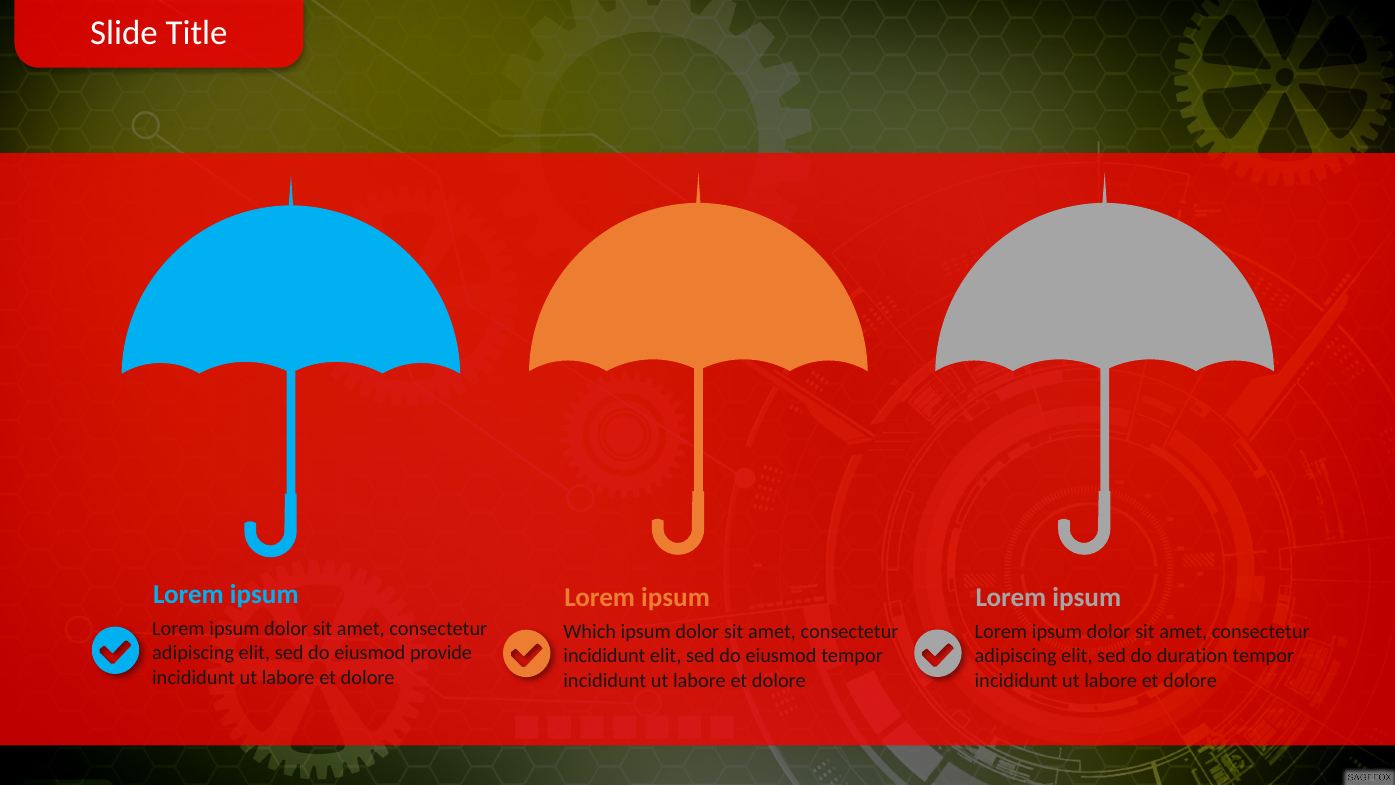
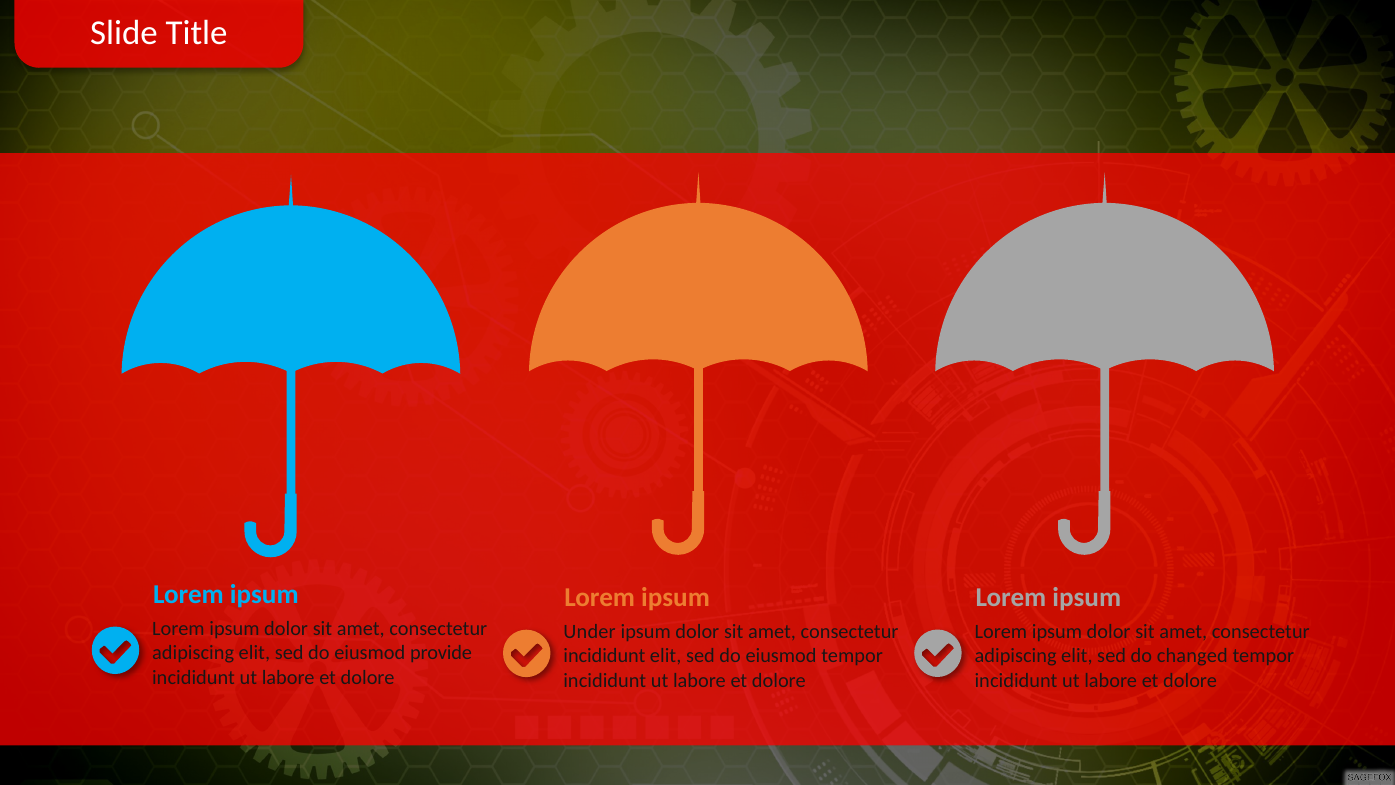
Which: Which -> Under
duration: duration -> changed
